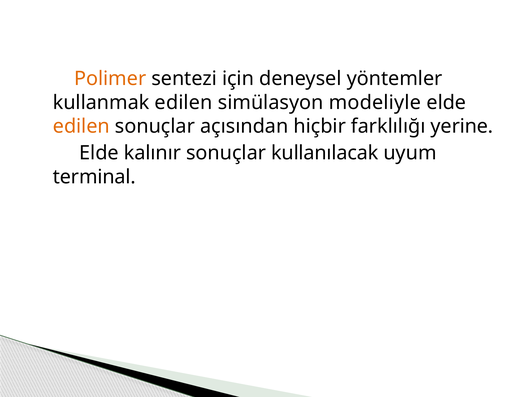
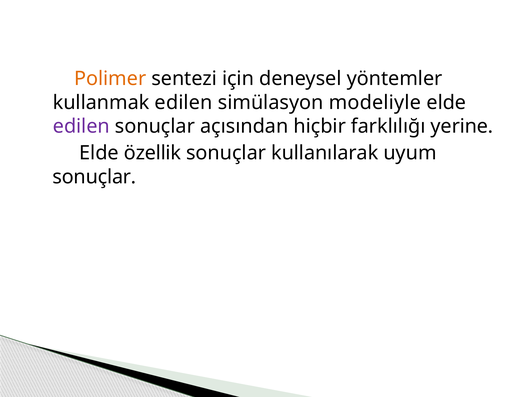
edilen at (81, 126) colour: orange -> purple
kalınır: kalınır -> özellik
kullanılacak: kullanılacak -> kullanılarak
terminal at (94, 177): terminal -> sonuçlar
